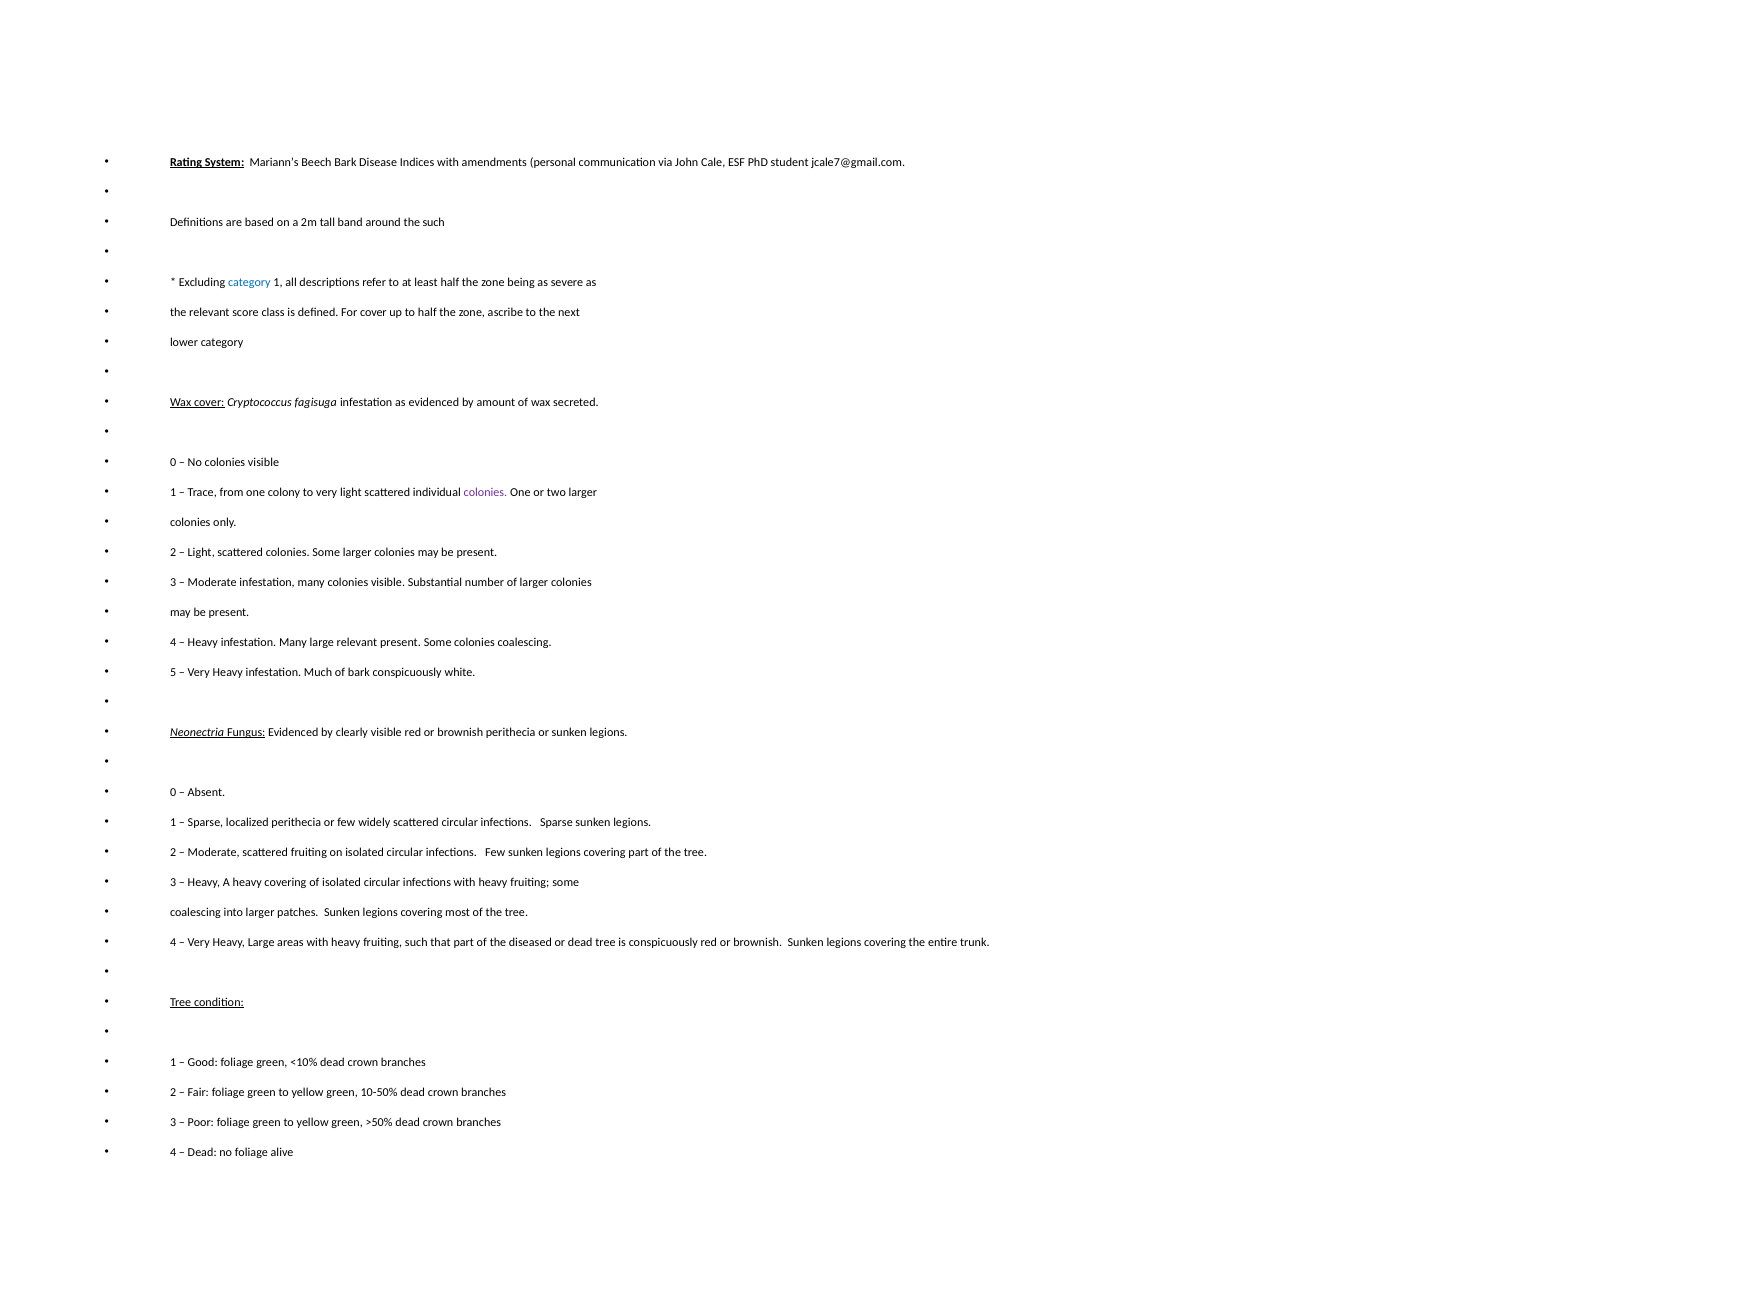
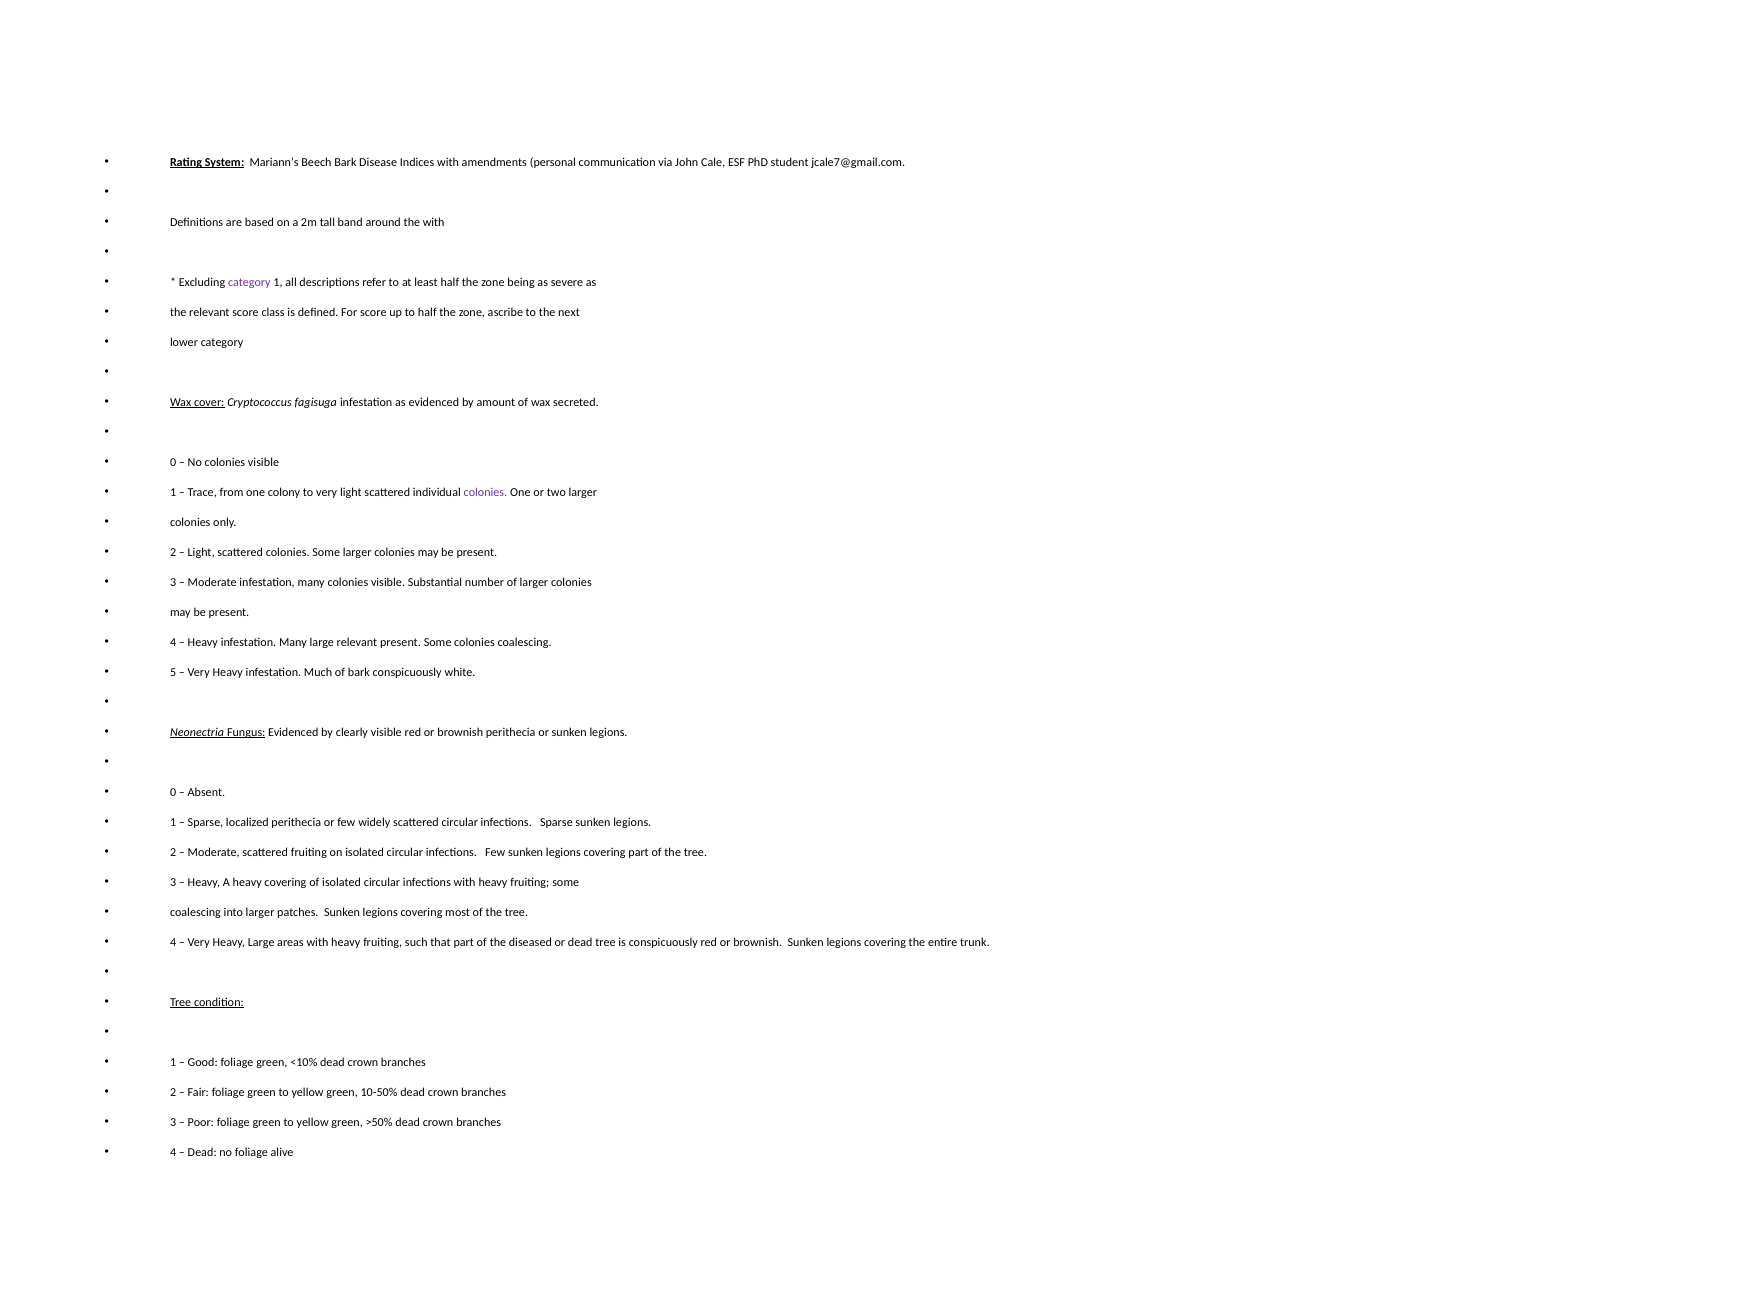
the such: such -> with
category at (249, 282) colour: blue -> purple
For cover: cover -> score
